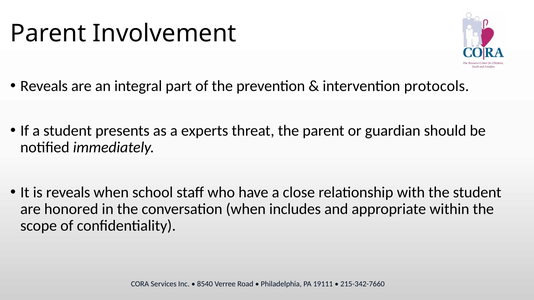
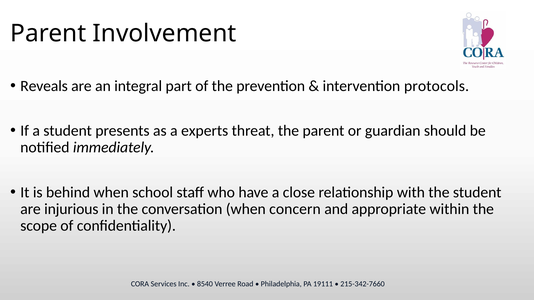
is reveals: reveals -> behind
honored: honored -> injurious
includes: includes -> concern
